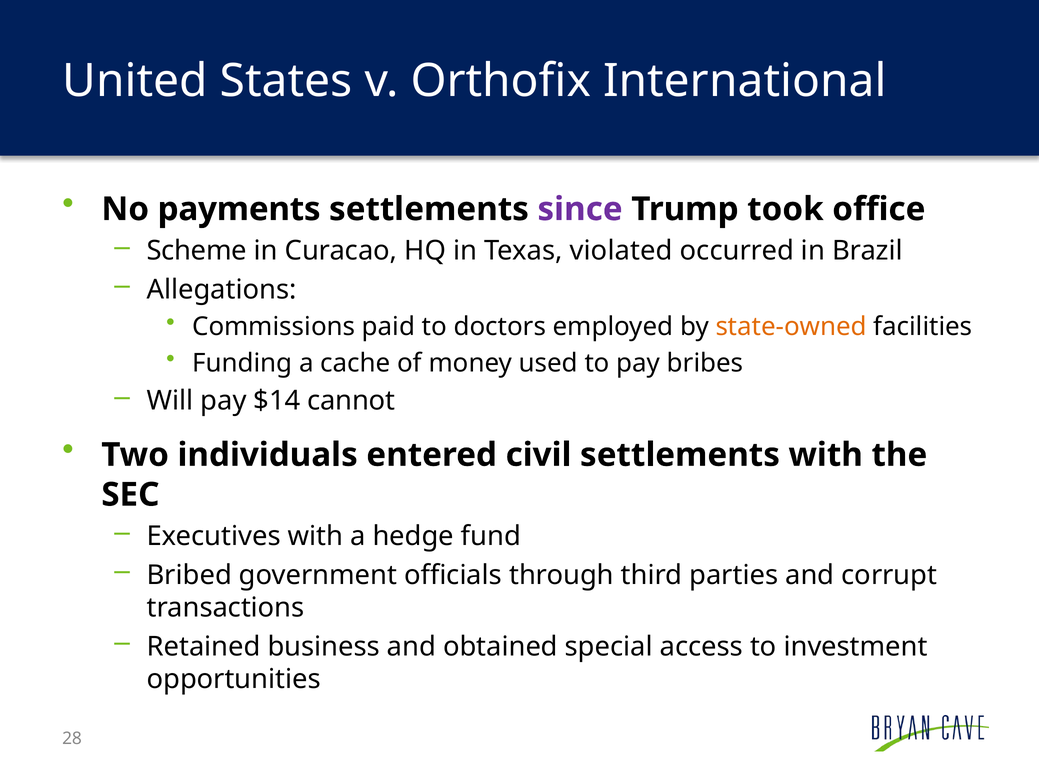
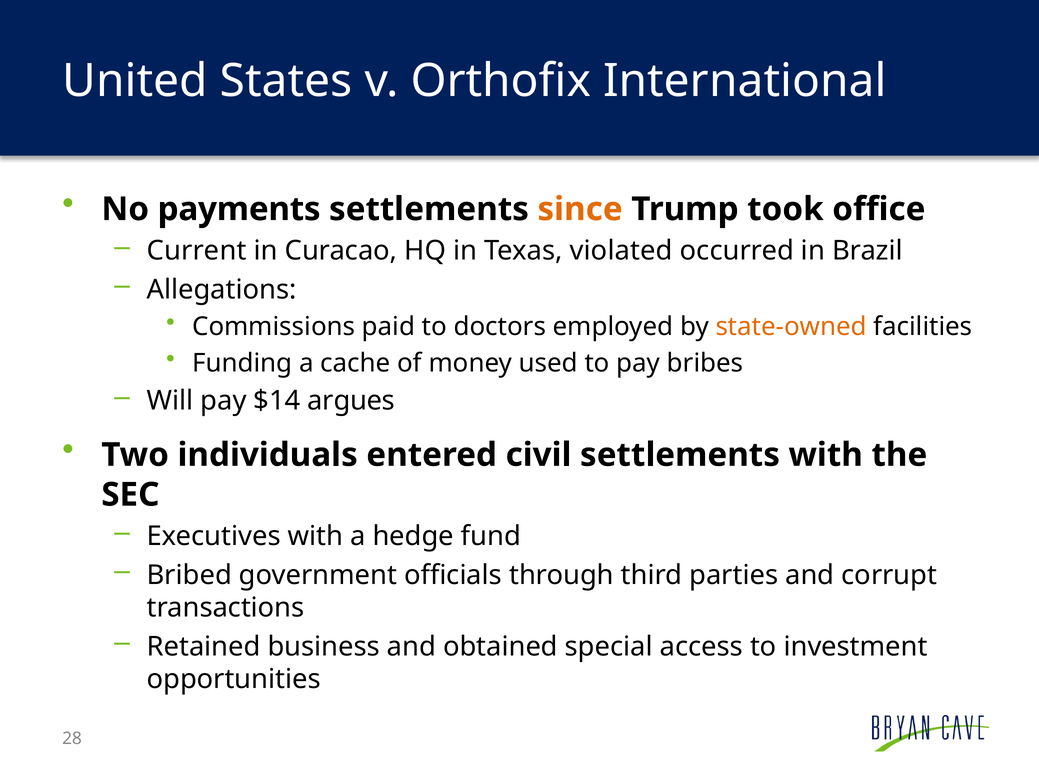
since colour: purple -> orange
Scheme: Scheme -> Current
cannot: cannot -> argues
